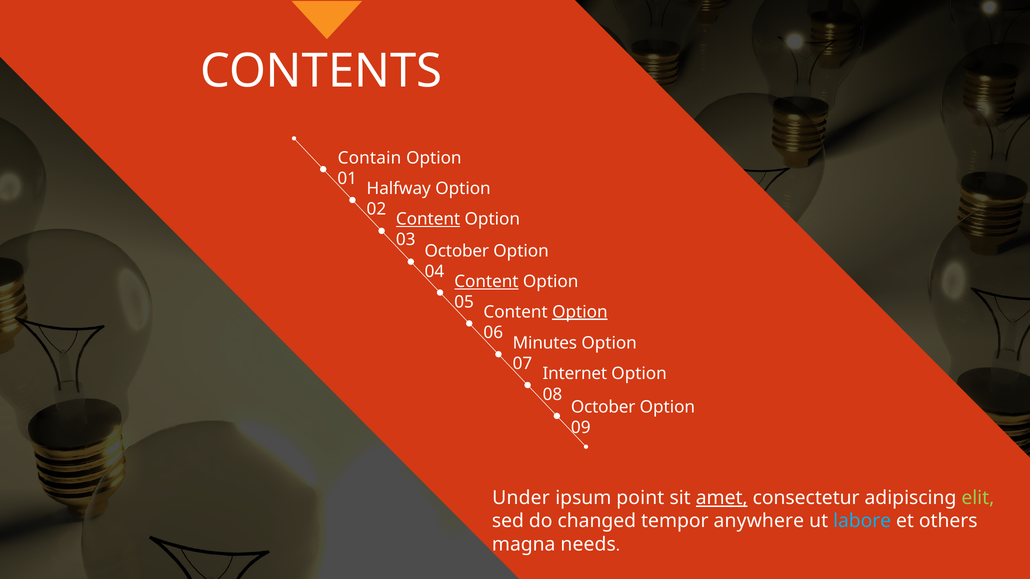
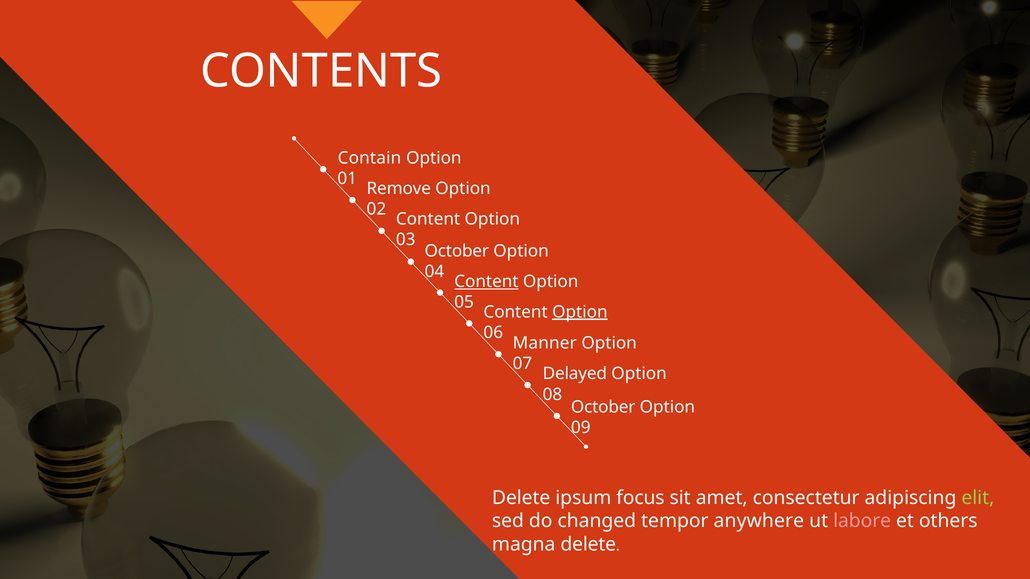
Halfway: Halfway -> Remove
Content at (428, 219) underline: present -> none
Minutes: Minutes -> Manner
Internet: Internet -> Delayed
Under at (521, 498): Under -> Delete
point: point -> focus
amet underline: present -> none
labore colour: light blue -> pink
magna needs: needs -> delete
